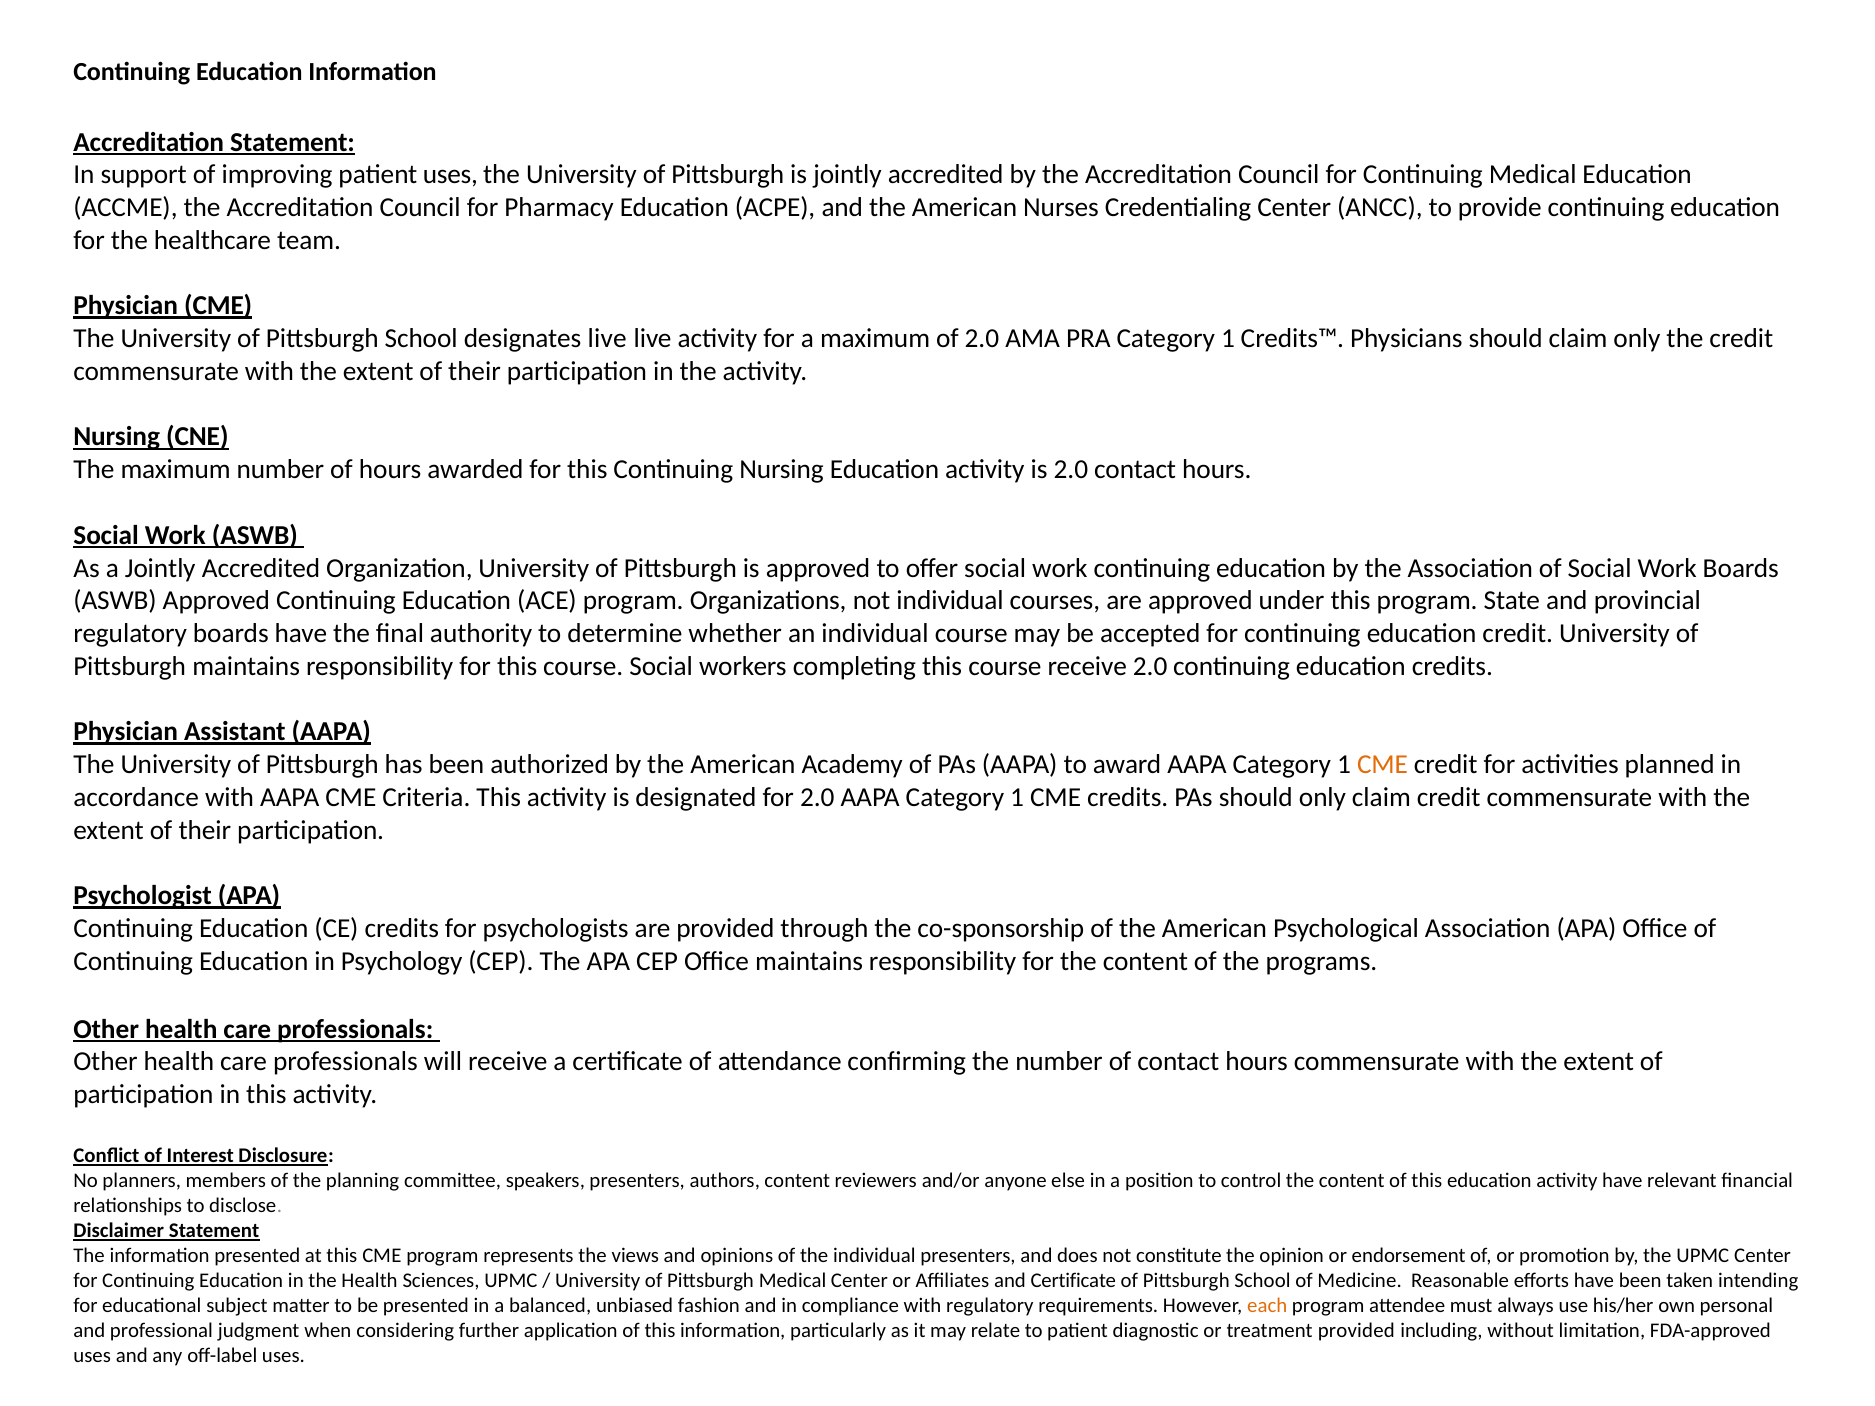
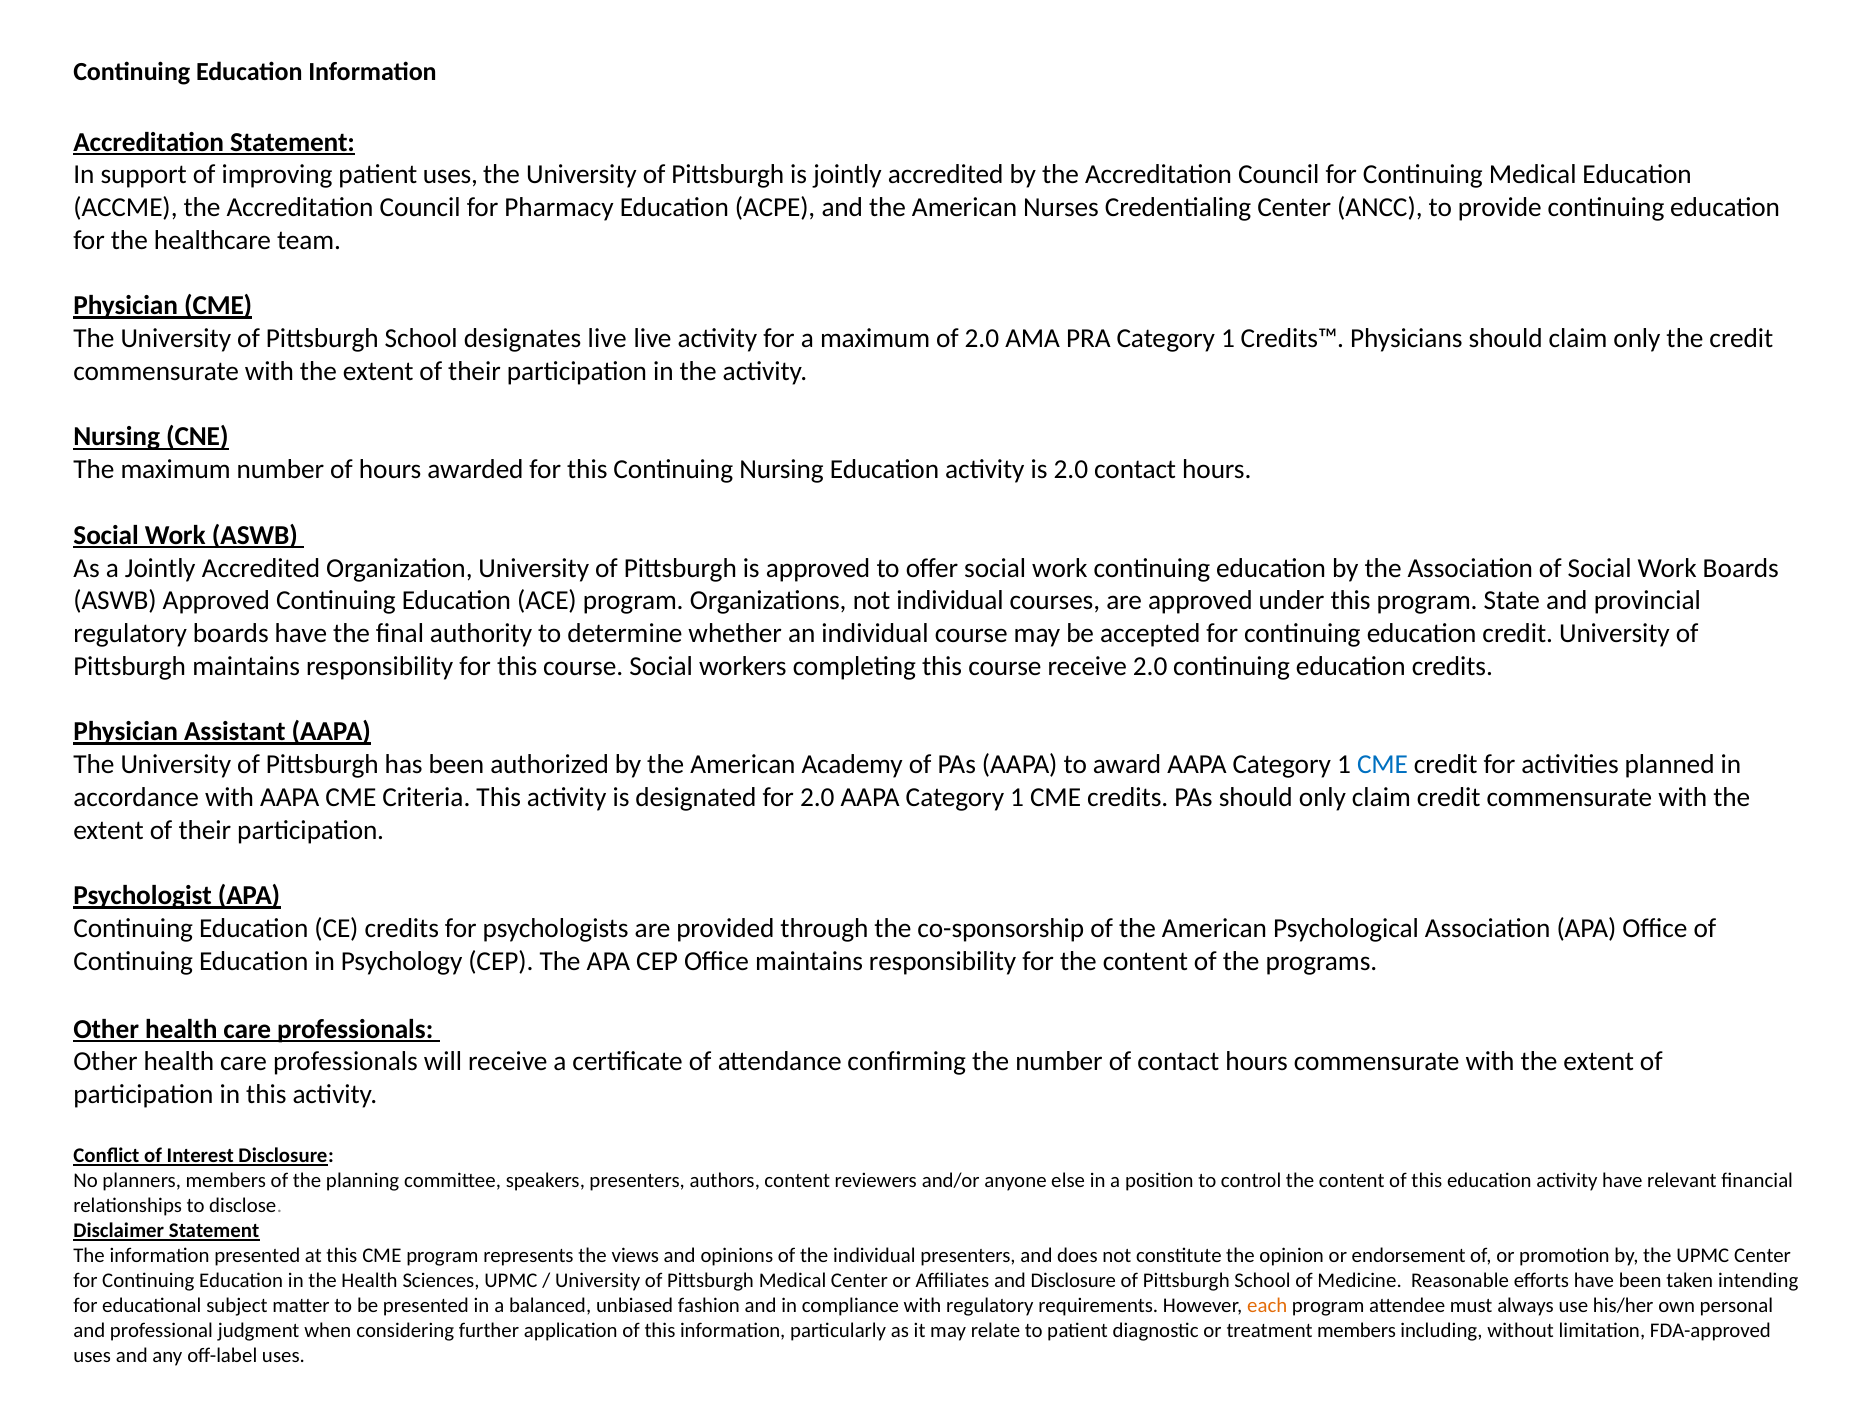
CME at (1382, 765) colour: orange -> blue
and Certificate: Certificate -> Disclosure
treatment provided: provided -> members
